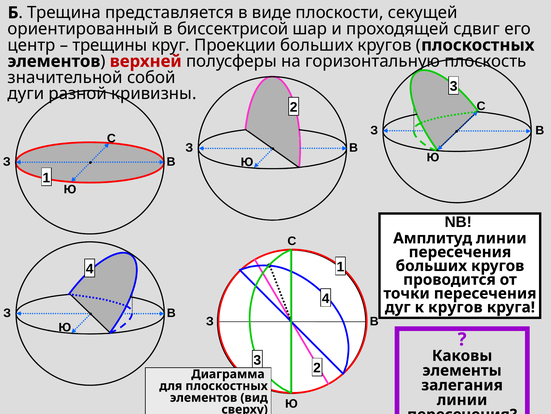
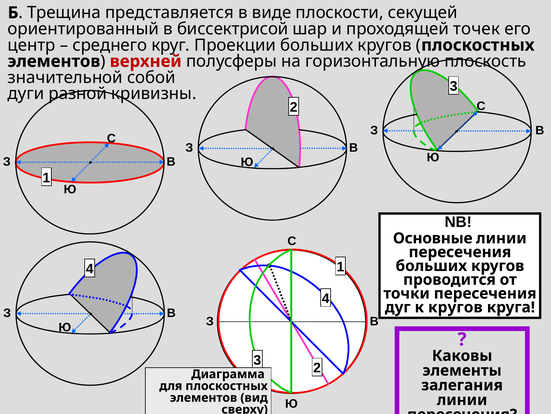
сдвиг: сдвиг -> точек
трещины: трещины -> среднего
Амплитуд: Амплитуд -> Основные
